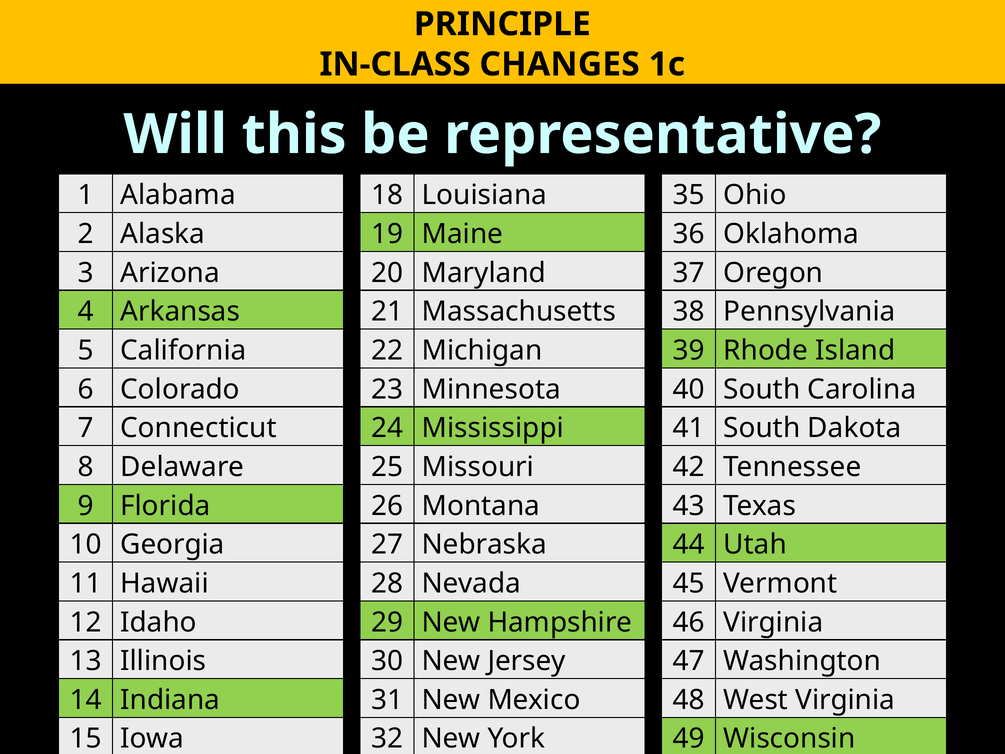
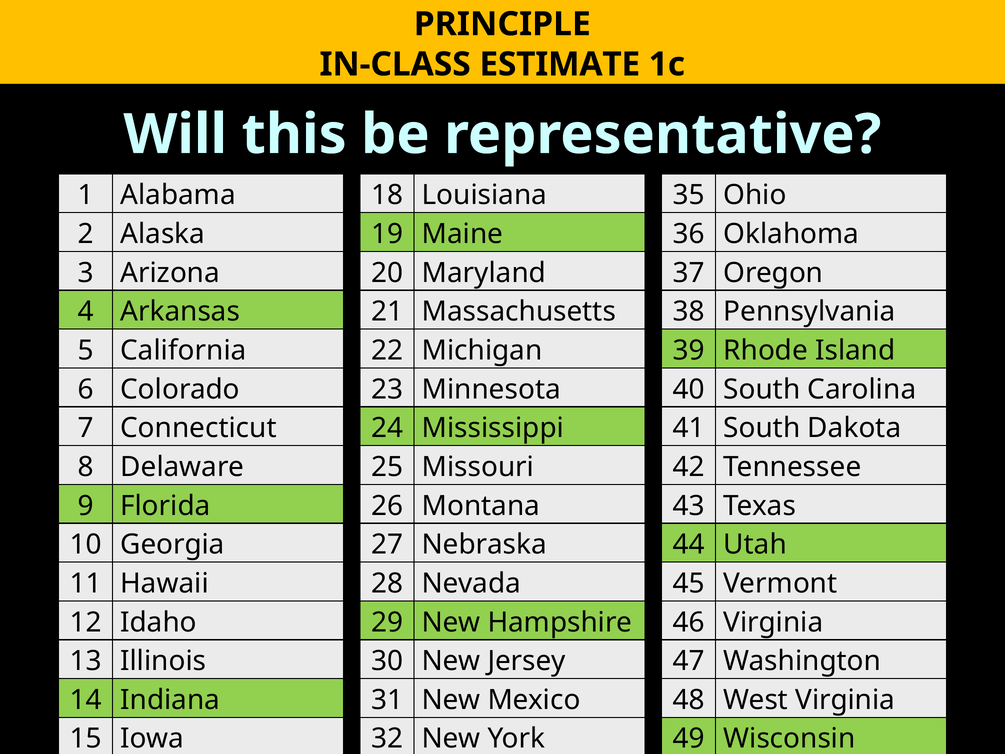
CHANGES: CHANGES -> ESTIMATE
